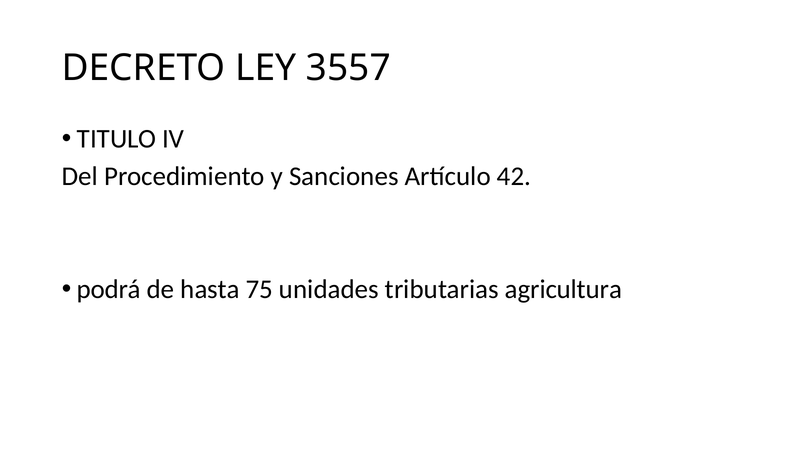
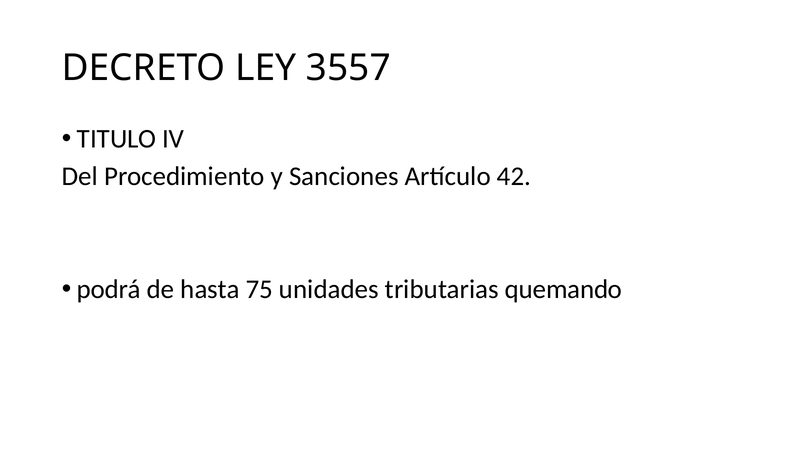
agricultura: agricultura -> quemando
